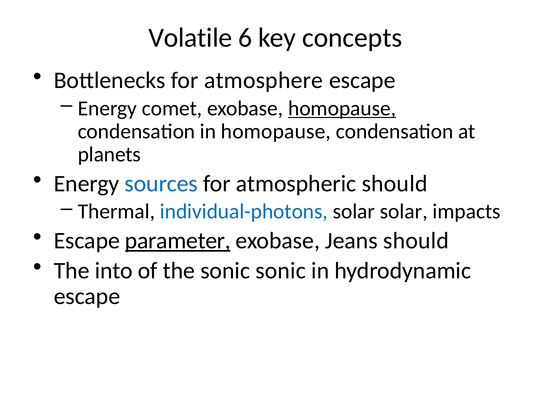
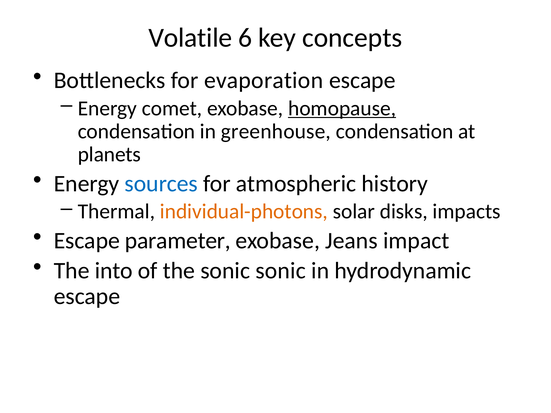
atmosphere: atmosphere -> evaporation
in homopause: homopause -> greenhouse
atmospheric should: should -> history
individual-photons colour: blue -> orange
solar solar: solar -> disks
parameter underline: present -> none
Jeans should: should -> impact
